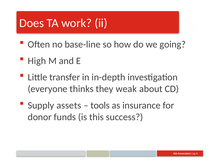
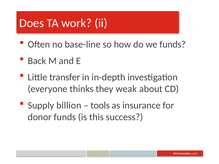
we going: going -> funds
High: High -> Back
assets: assets -> billion
